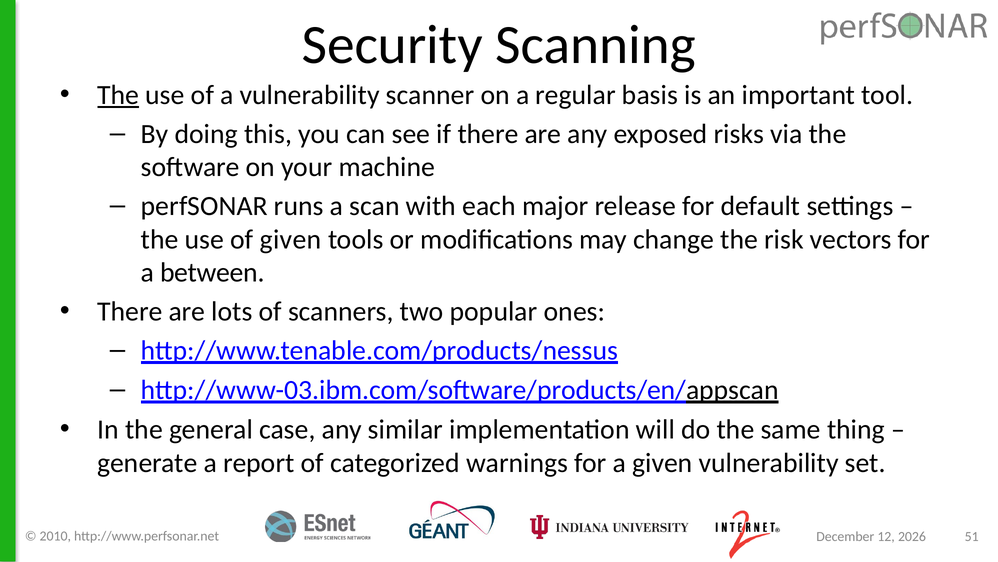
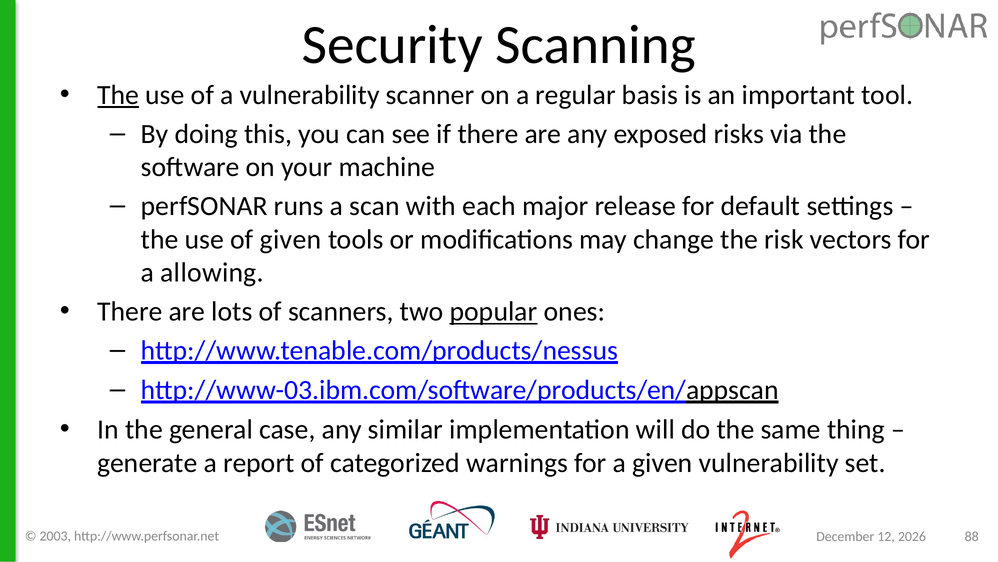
between: between -> allowing
popular underline: none -> present
2010: 2010 -> 2003
51: 51 -> 88
